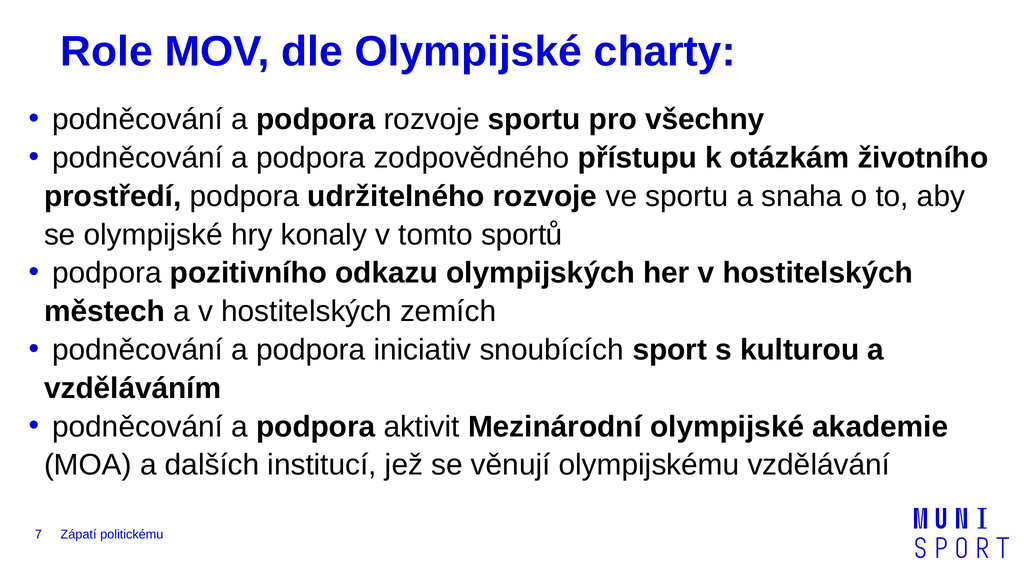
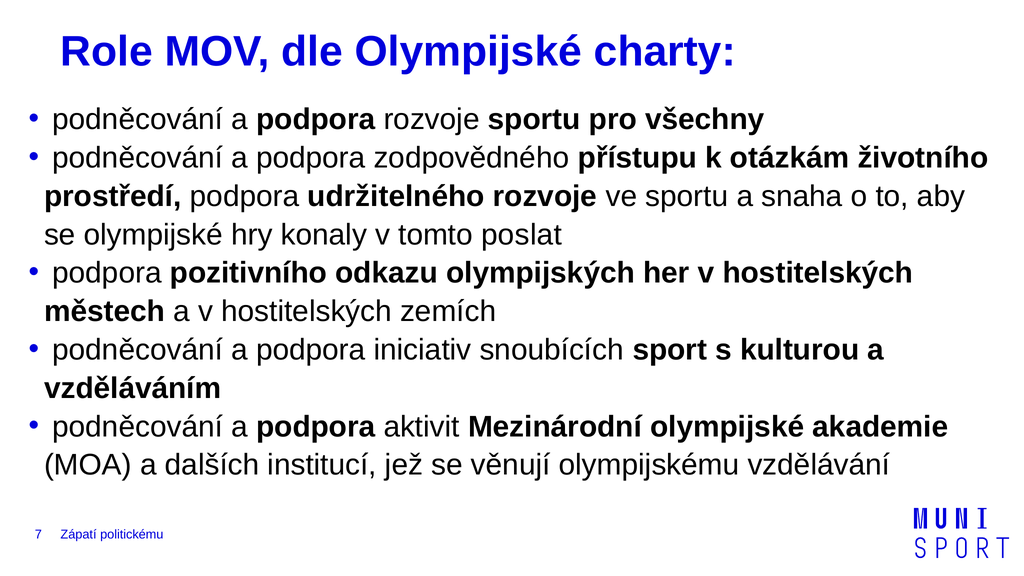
sportů: sportů -> poslat
